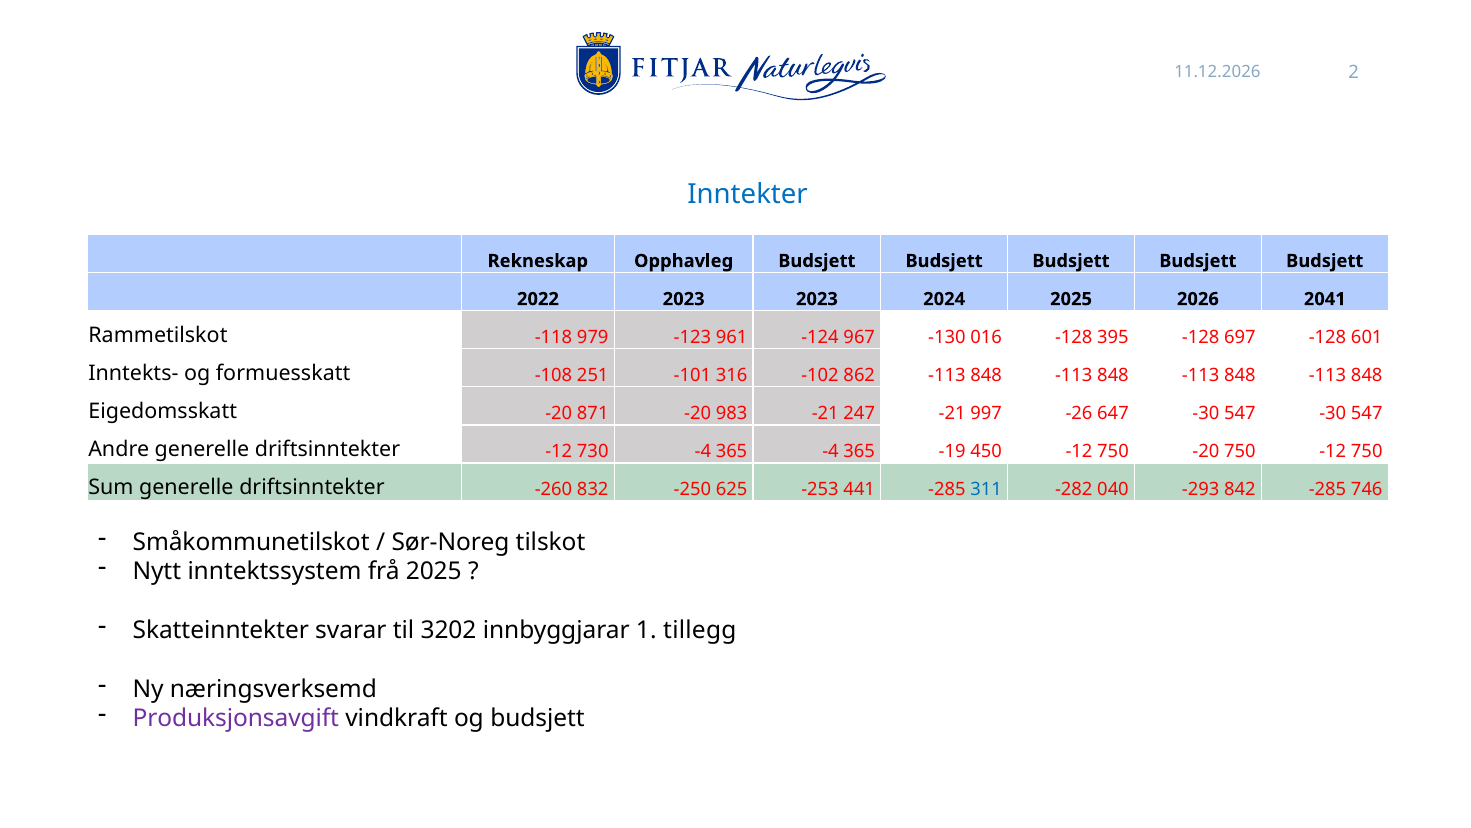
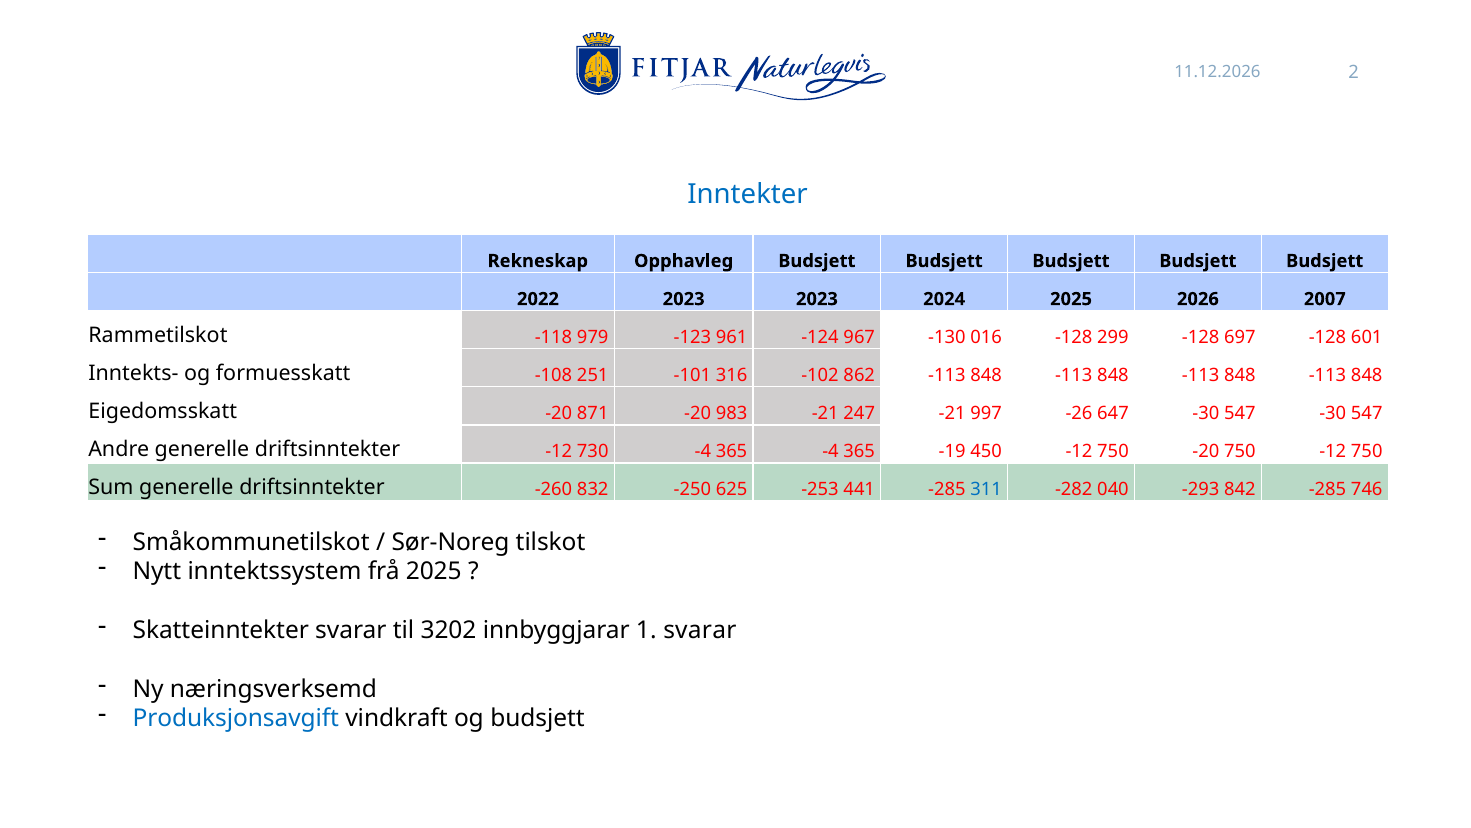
2041: 2041 -> 2007
395: 395 -> 299
1 tillegg: tillegg -> svarar
Produksjonsavgift colour: purple -> blue
